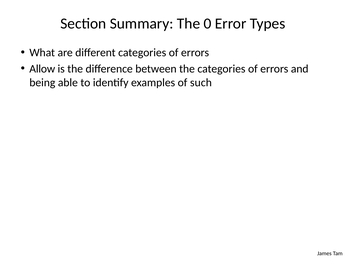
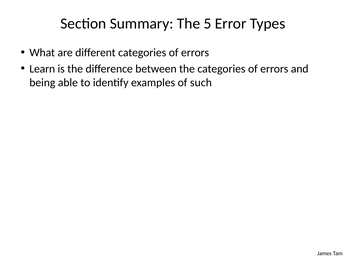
0: 0 -> 5
Allow: Allow -> Learn
